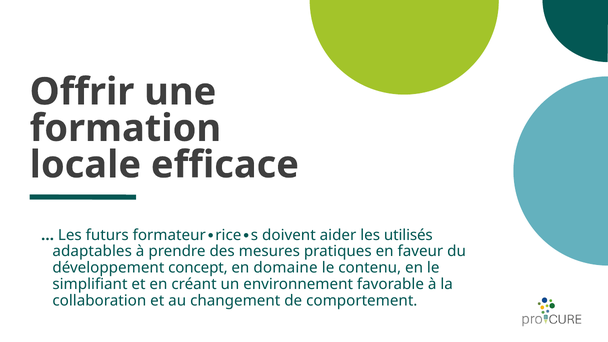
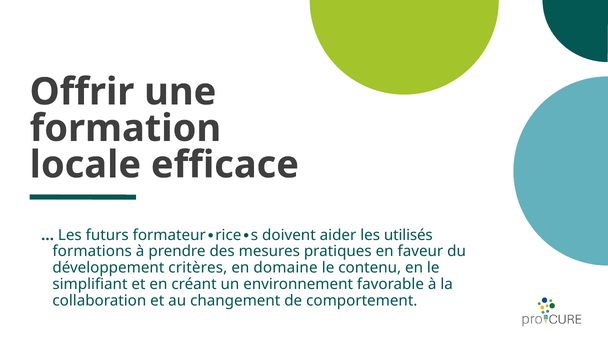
adaptables: adaptables -> formations
concept: concept -> critères
